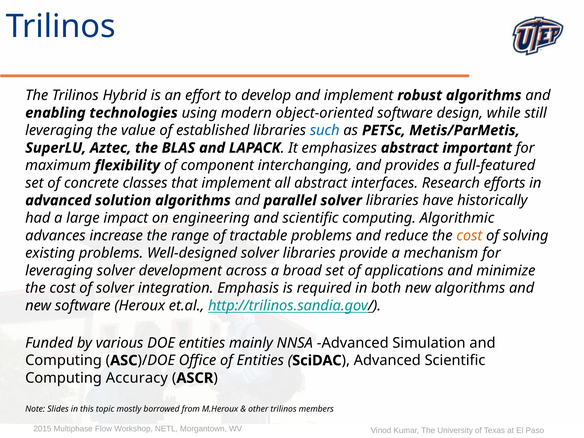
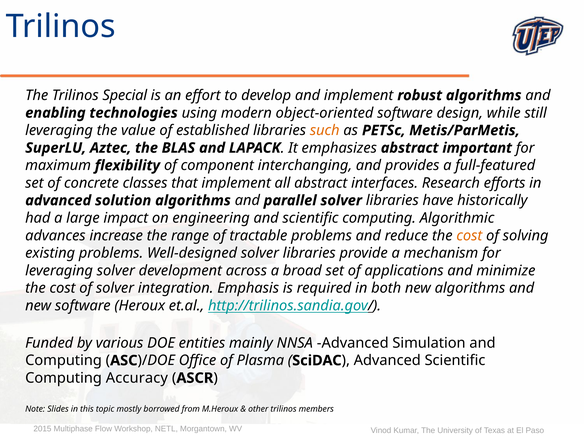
Hybrid: Hybrid -> Special
such colour: blue -> orange
of Entities: Entities -> Plasma
